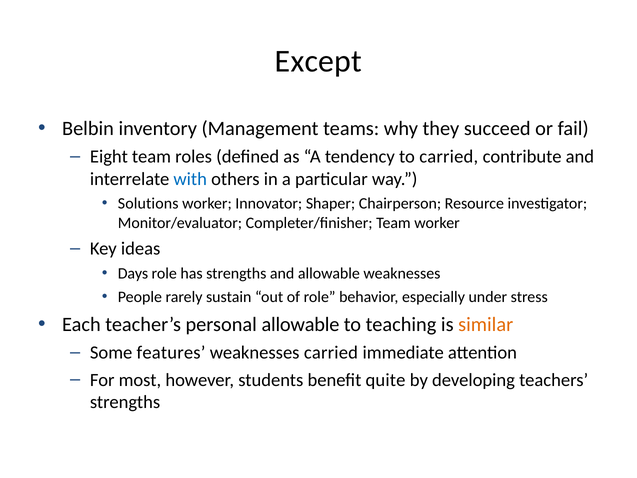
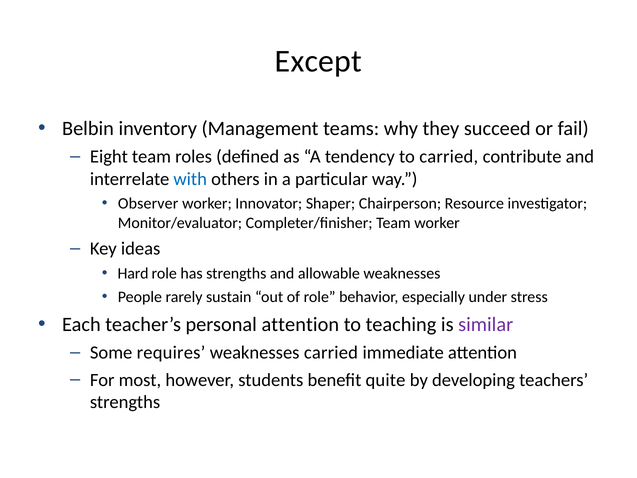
Solutions: Solutions -> Observer
Days: Days -> Hard
personal allowable: allowable -> attention
similar colour: orange -> purple
features: features -> requires
